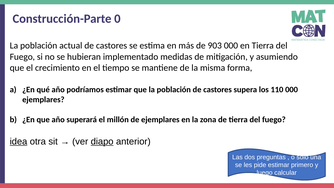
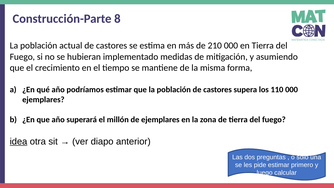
0: 0 -> 8
903: 903 -> 210
diapo underline: present -> none
